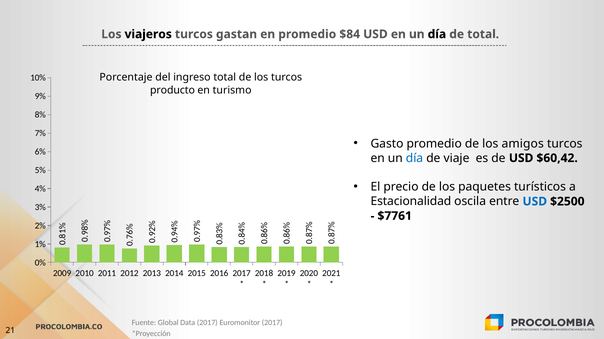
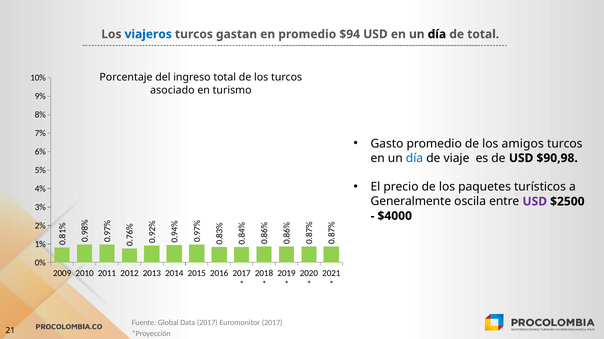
viajeros colour: black -> blue
$84: $84 -> $94
producto: producto -> asociado
$60,42: $60,42 -> $90,98
Estacionalidad: Estacionalidad -> Generalmente
USD at (535, 202) colour: blue -> purple
$7761: $7761 -> $4000
